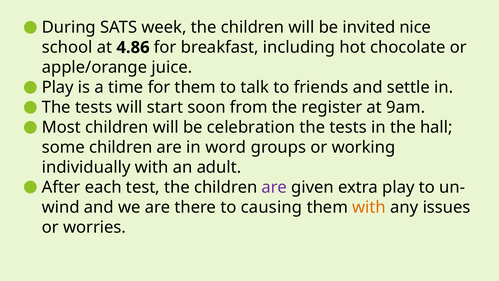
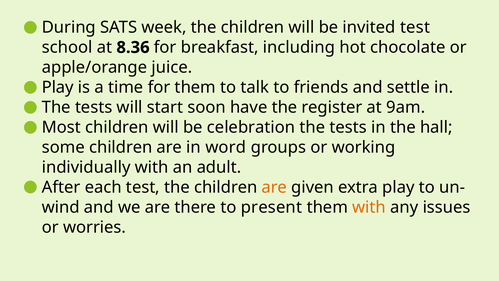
invited nice: nice -> test
4.86: 4.86 -> 8.36
from: from -> have
are at (274, 187) colour: purple -> orange
causing: causing -> present
